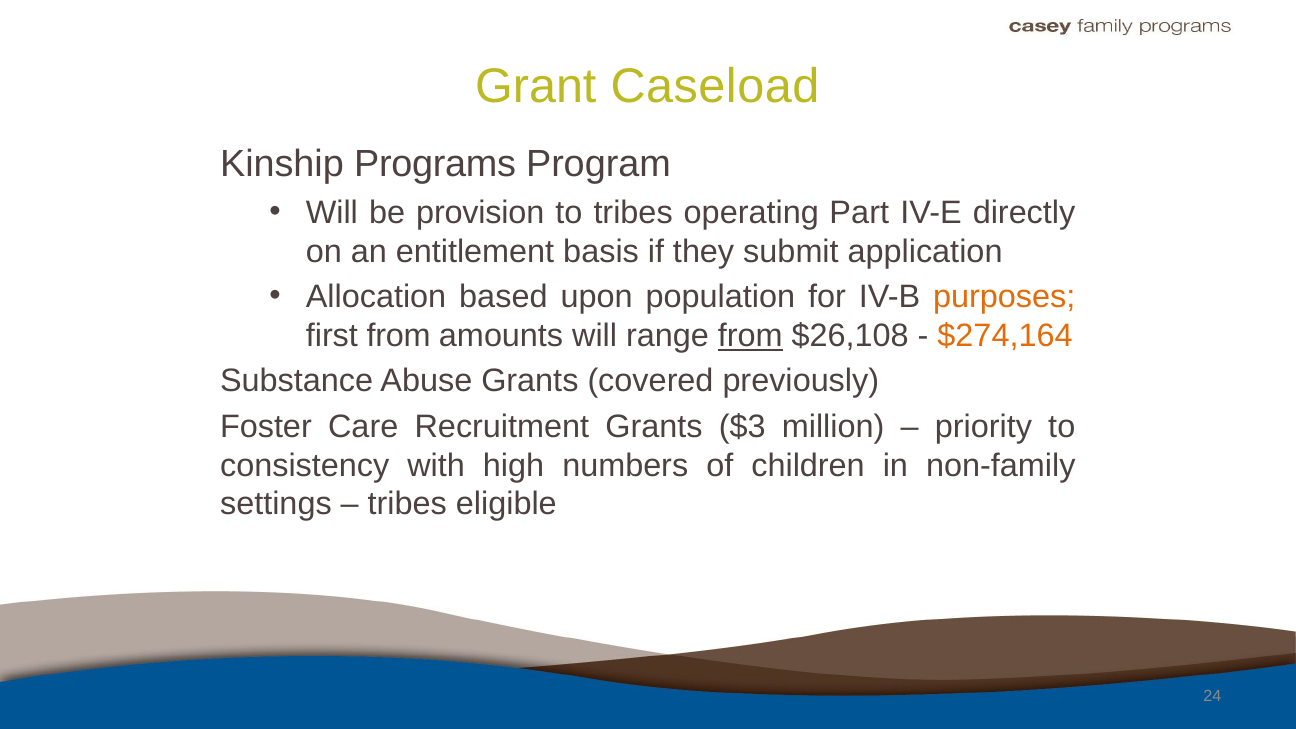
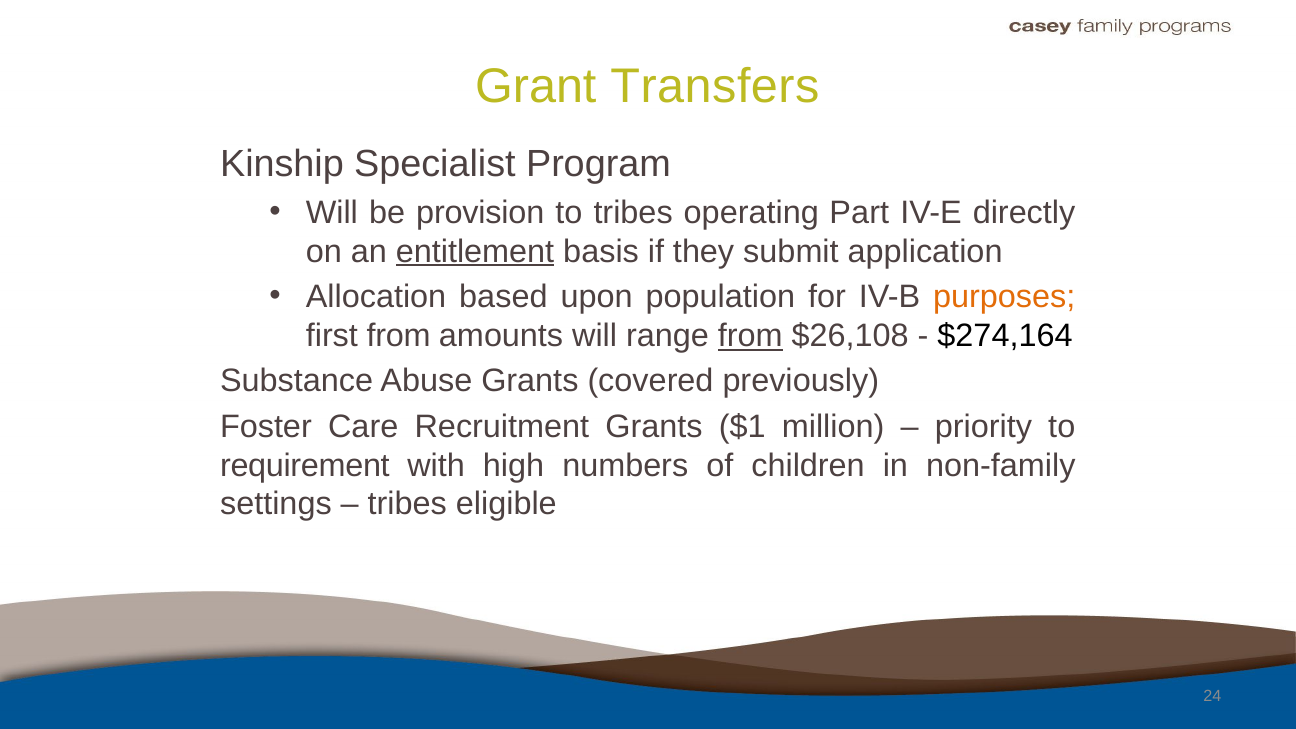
Caseload: Caseload -> Transfers
Programs: Programs -> Specialist
entitlement underline: none -> present
$274,164 colour: orange -> black
$3: $3 -> $1
consistency: consistency -> requirement
